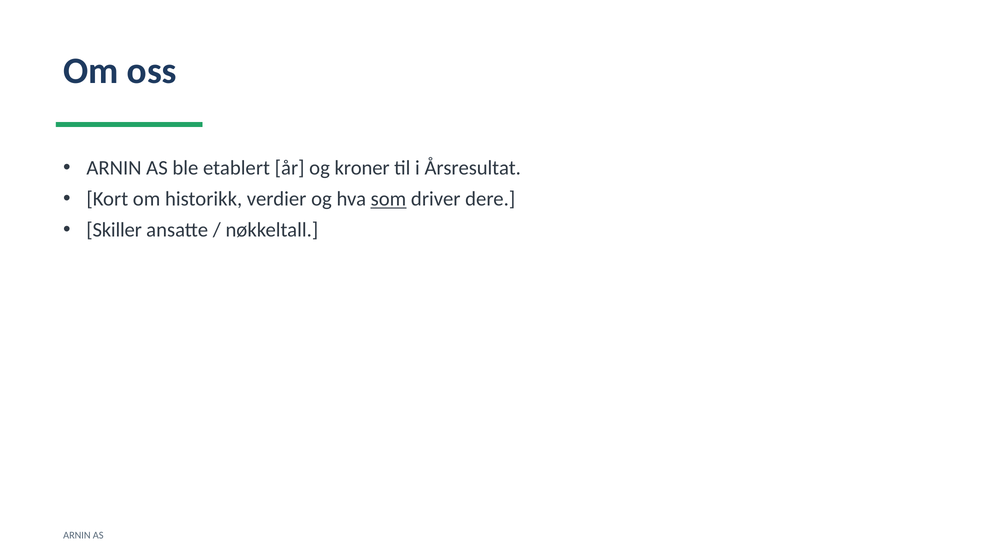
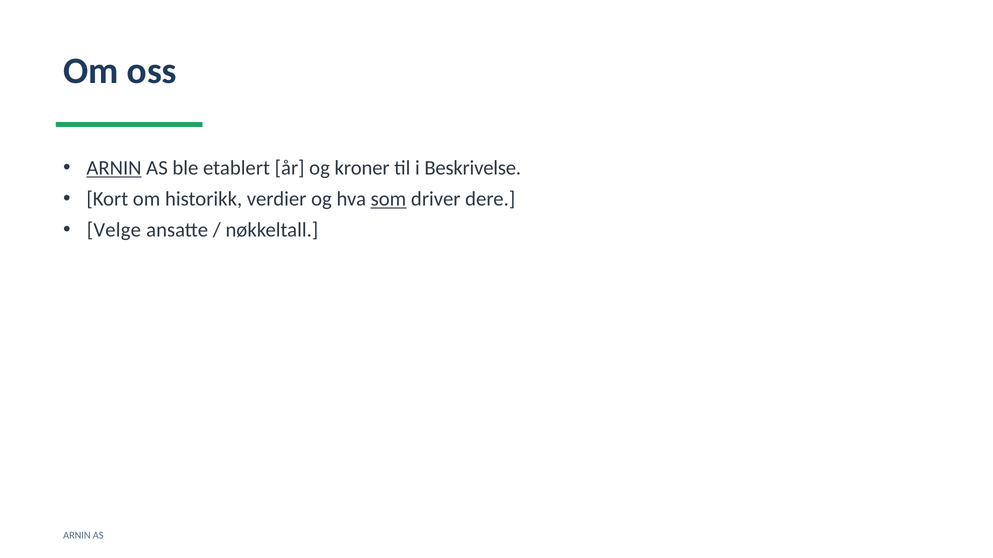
ARNIN at (114, 168) underline: none -> present
Årsresultat: Årsresultat -> Beskrivelse
Skiller: Skiller -> Velge
